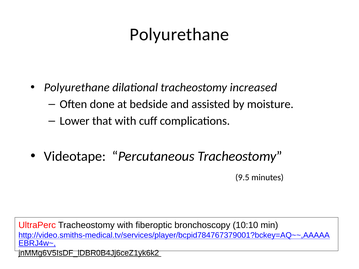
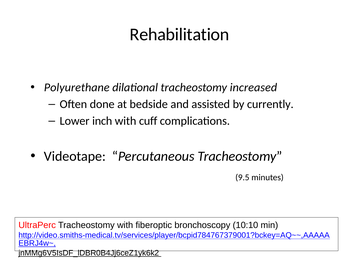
Polyurethane at (179, 34): Polyurethane -> Rehabilitation
moisture: moisture -> currently
that: that -> inch
